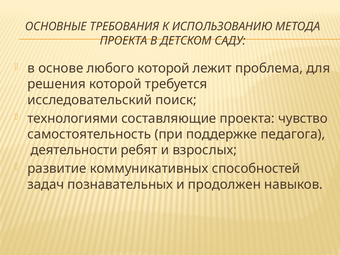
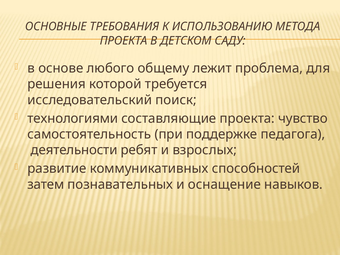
любого которой: которой -> общему
задач: задач -> затем
продолжен: продолжен -> оснащение
